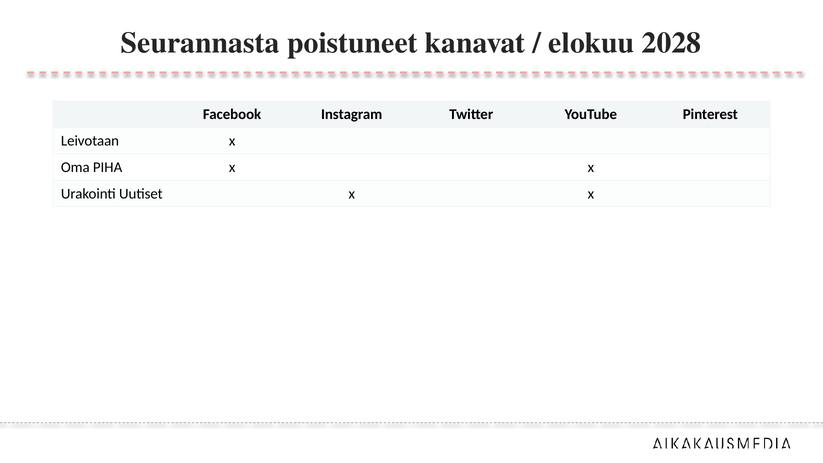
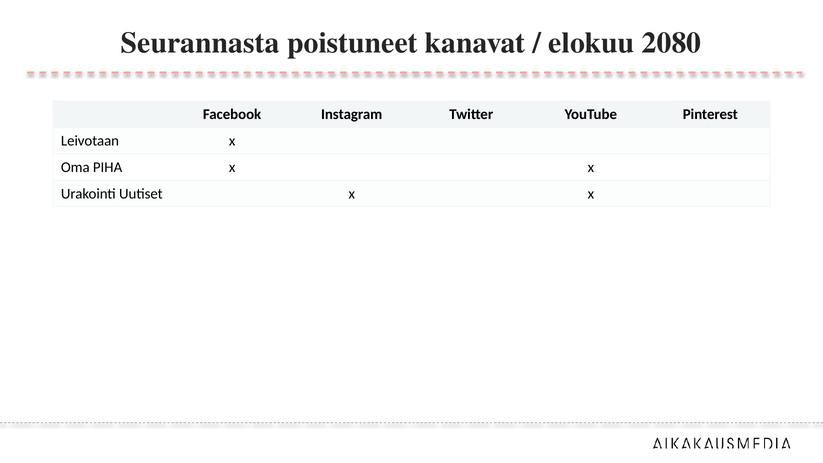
2028: 2028 -> 2080
